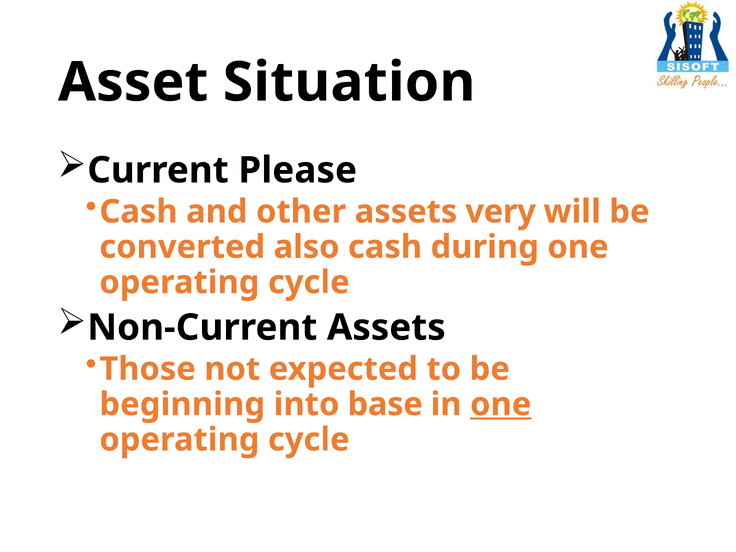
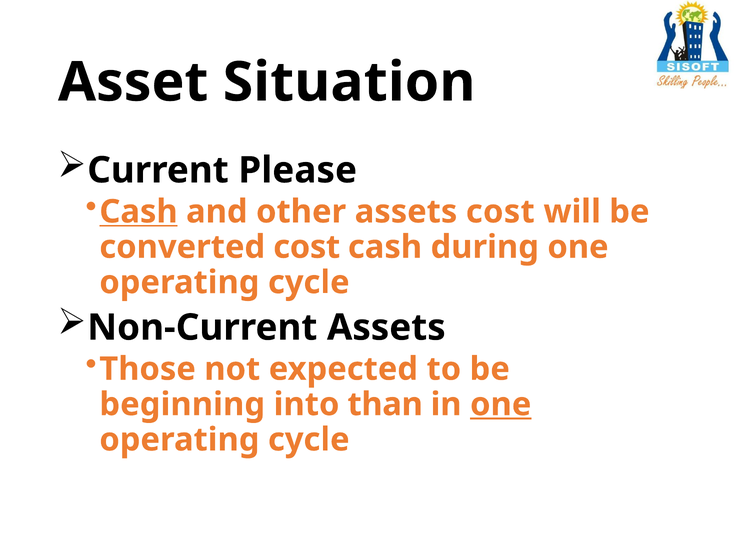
Cash at (138, 212) underline: none -> present
assets very: very -> cost
converted also: also -> cost
base: base -> than
